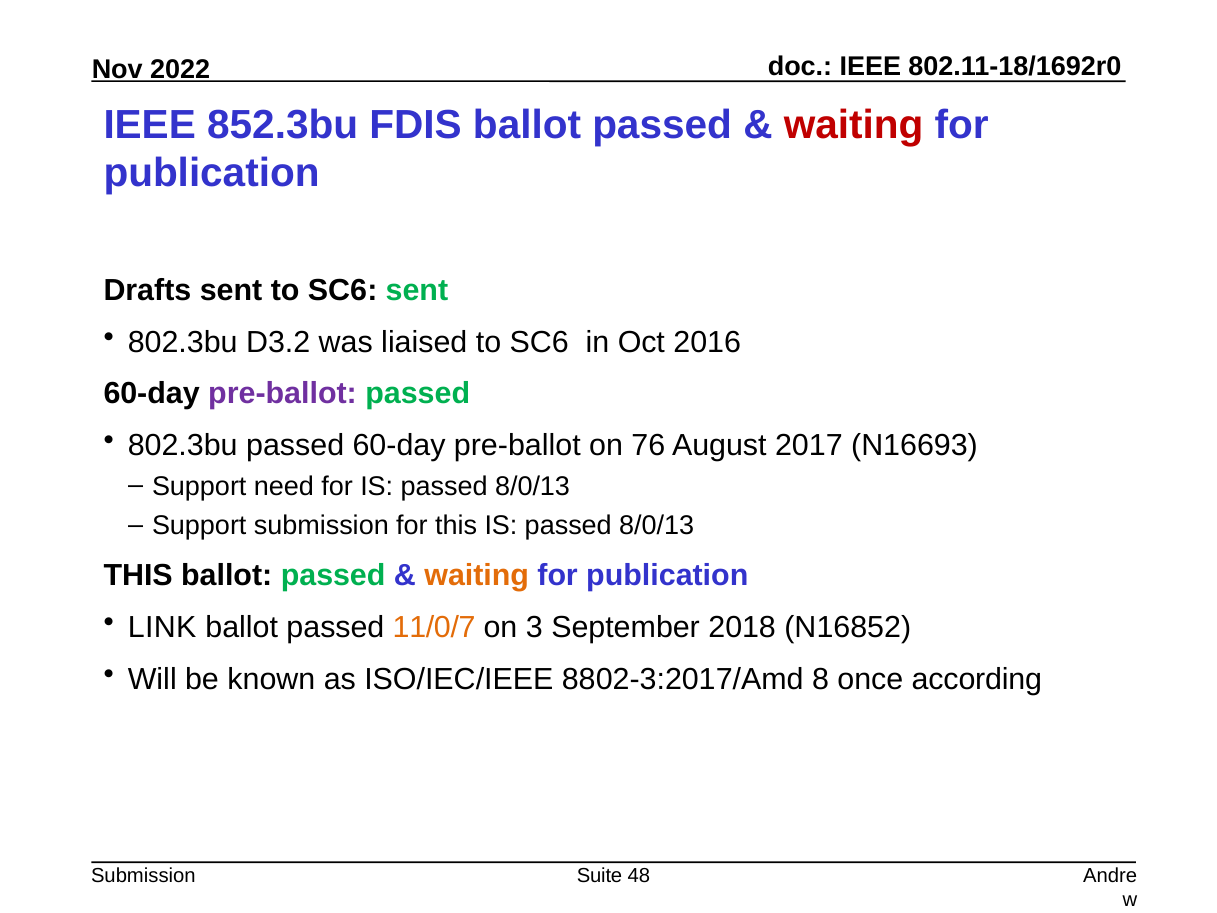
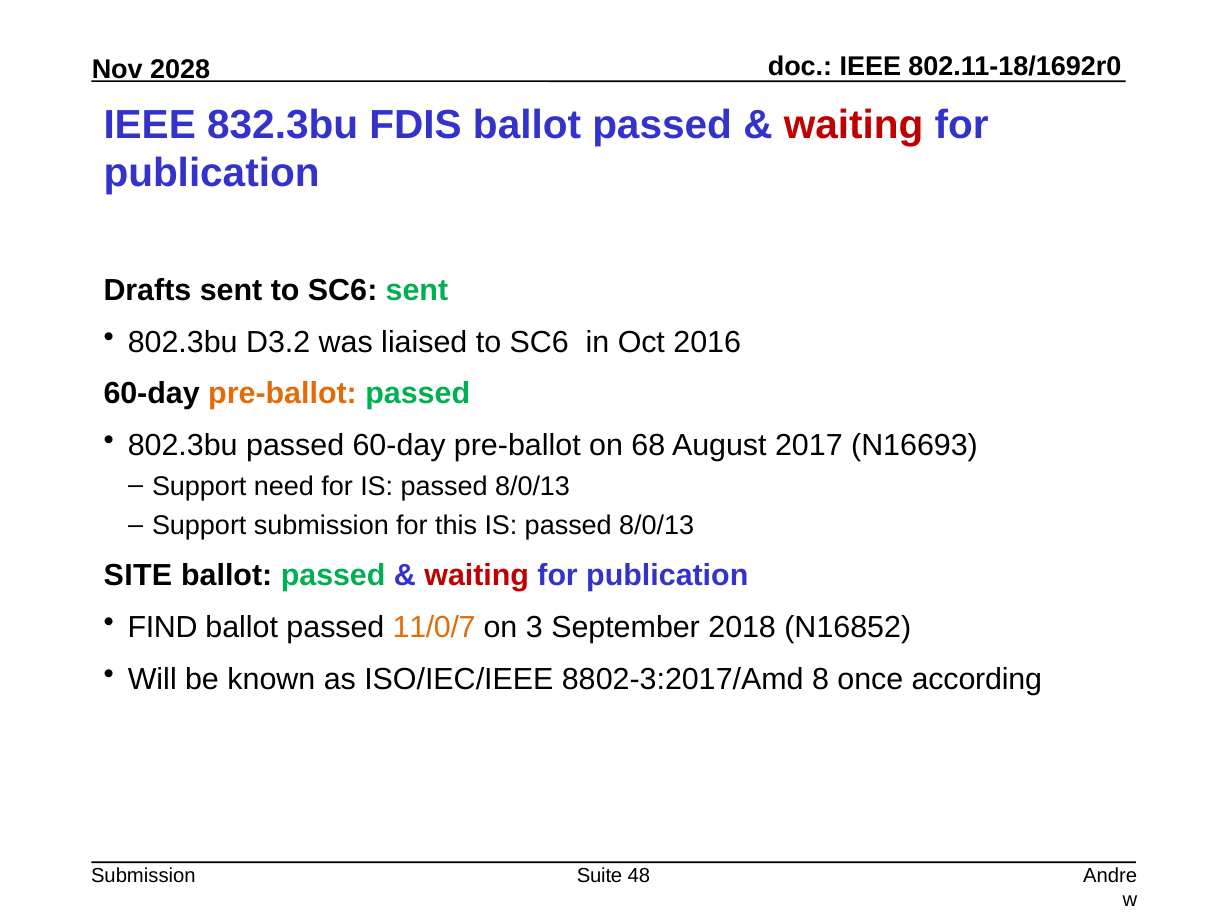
2022: 2022 -> 2028
852.3bu: 852.3bu -> 832.3bu
pre-ballot at (283, 394) colour: purple -> orange
76: 76 -> 68
THIS at (138, 576): THIS -> SITE
waiting at (477, 576) colour: orange -> red
LINK: LINK -> FIND
